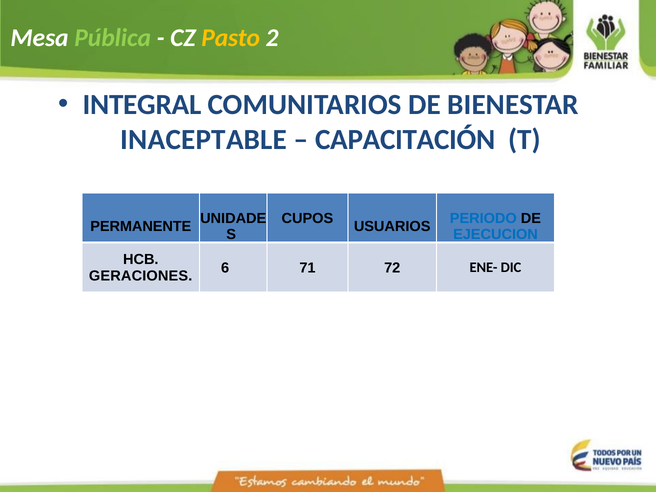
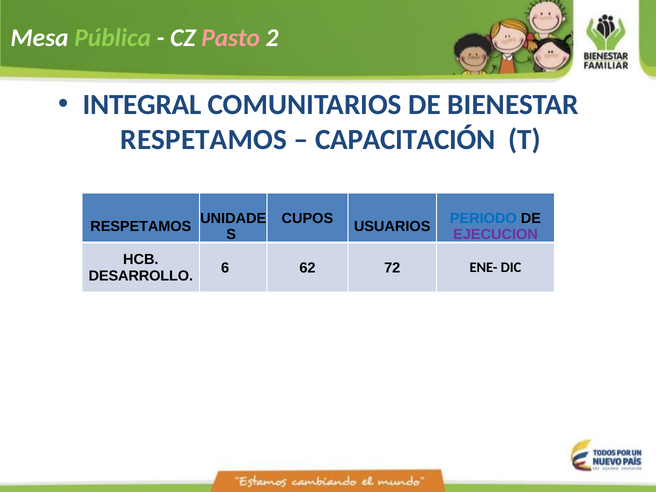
Pasto colour: yellow -> pink
INACEPTABLE at (204, 140): INACEPTABLE -> RESPETAMOS
PERMANENTE at (141, 227): PERMANENTE -> RESPETAMOS
EJECUCION colour: blue -> purple
71: 71 -> 62
GERACIONES: GERACIONES -> DESARROLLO
